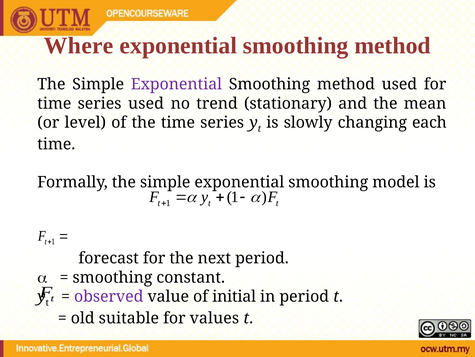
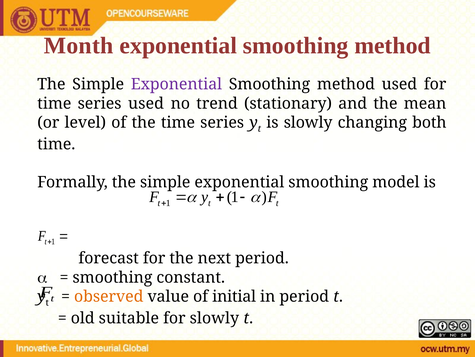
Where: Where -> Month
each: each -> both
observed colour: purple -> orange
for values: values -> slowly
